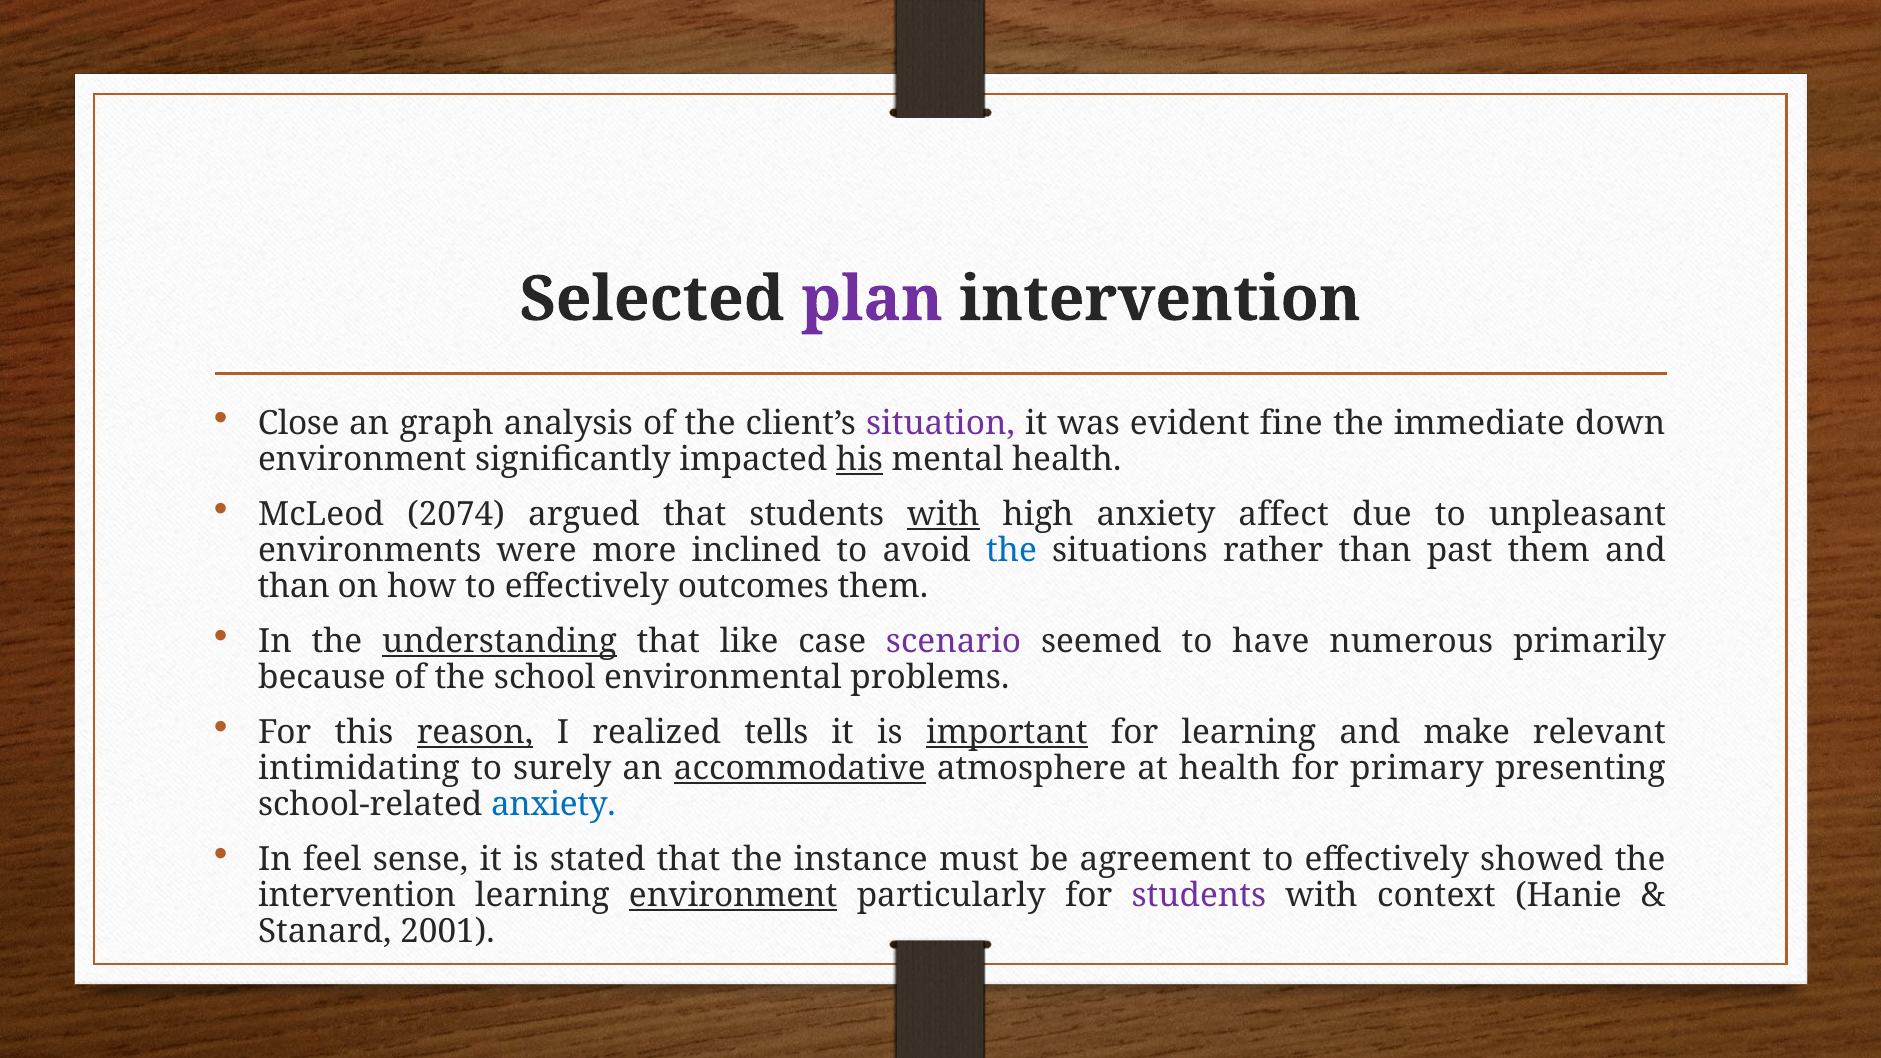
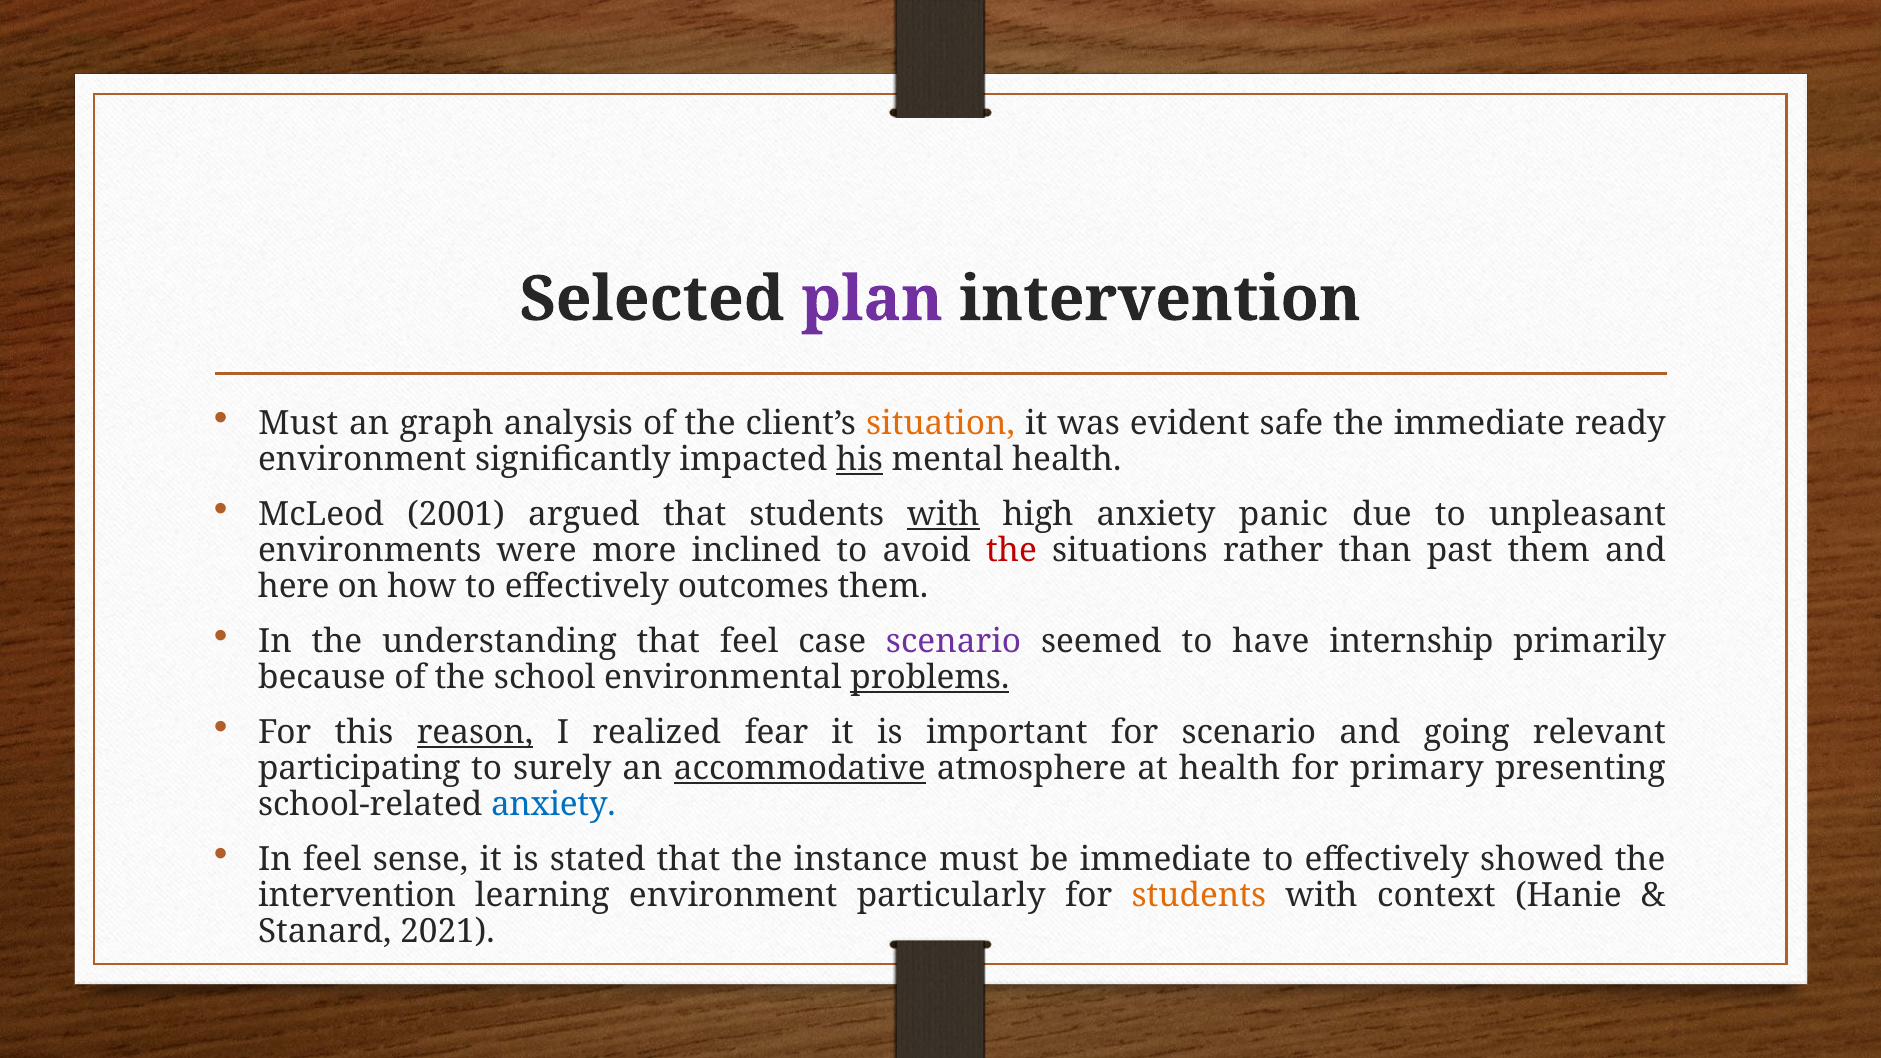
Close at (299, 424): Close -> Must
situation colour: purple -> orange
fine: fine -> safe
down: down -> ready
2074: 2074 -> 2001
affect: affect -> panic
the at (1012, 551) colour: blue -> red
than at (294, 587): than -> here
understanding underline: present -> none
that like: like -> feel
numerous: numerous -> internship
problems underline: none -> present
tells: tells -> fear
important underline: present -> none
for learning: learning -> scenario
make: make -> going
intimidating: intimidating -> participating
be agreement: agreement -> immediate
environment at (733, 896) underline: present -> none
students at (1199, 896) colour: purple -> orange
2001: 2001 -> 2021
